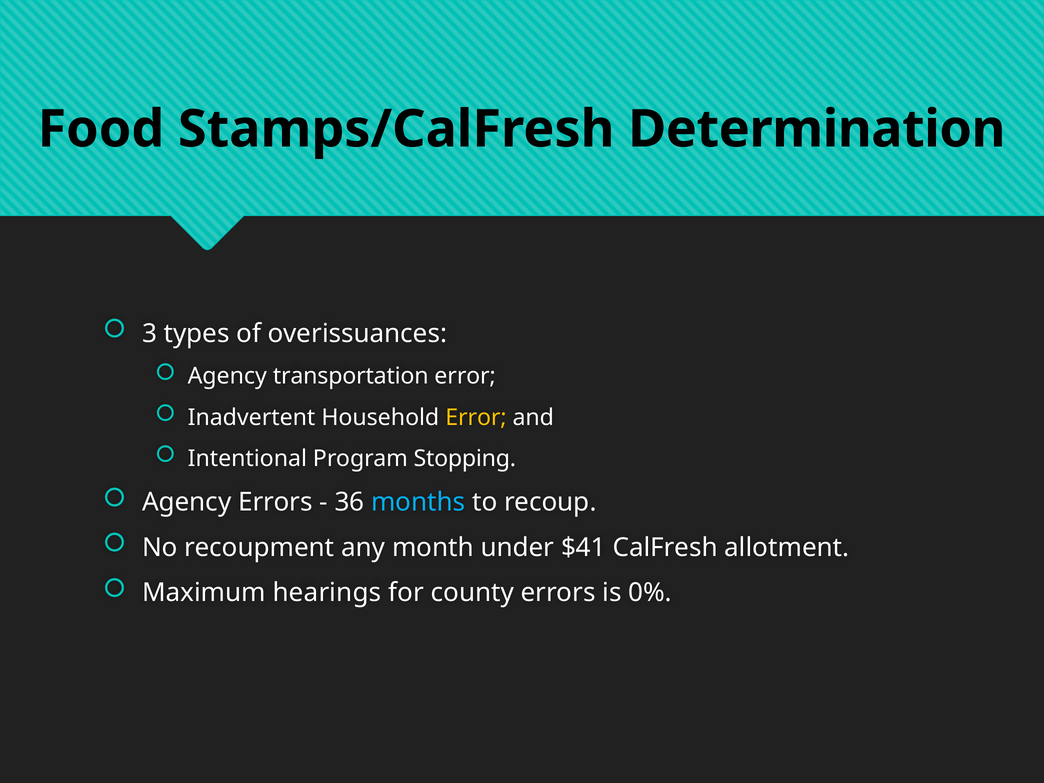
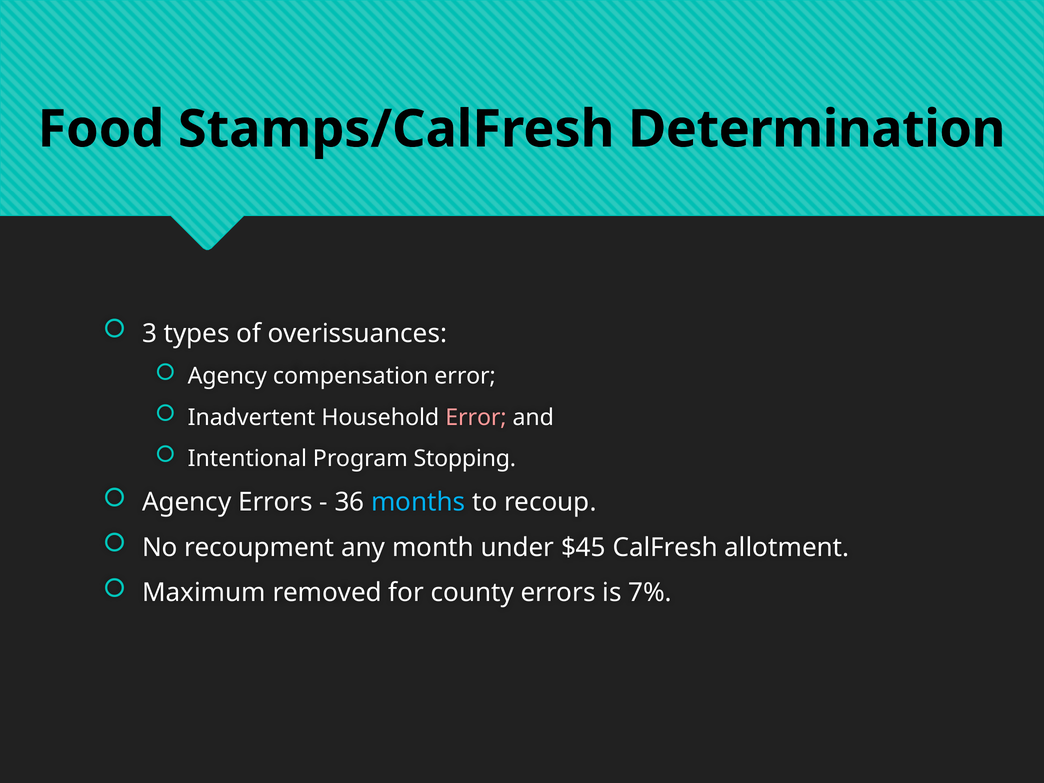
transportation: transportation -> compensation
Error at (476, 417) colour: yellow -> pink
$41: $41 -> $45
hearings: hearings -> removed
0%: 0% -> 7%
